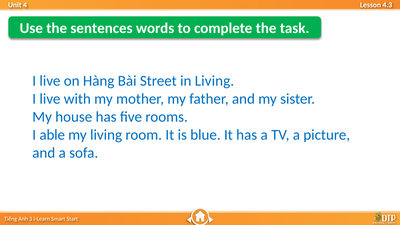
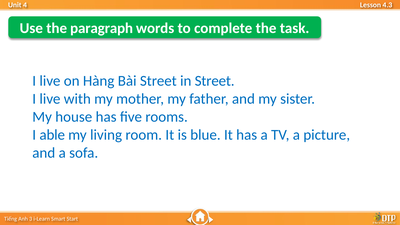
sentences: sentences -> paragraph
in Living: Living -> Street
